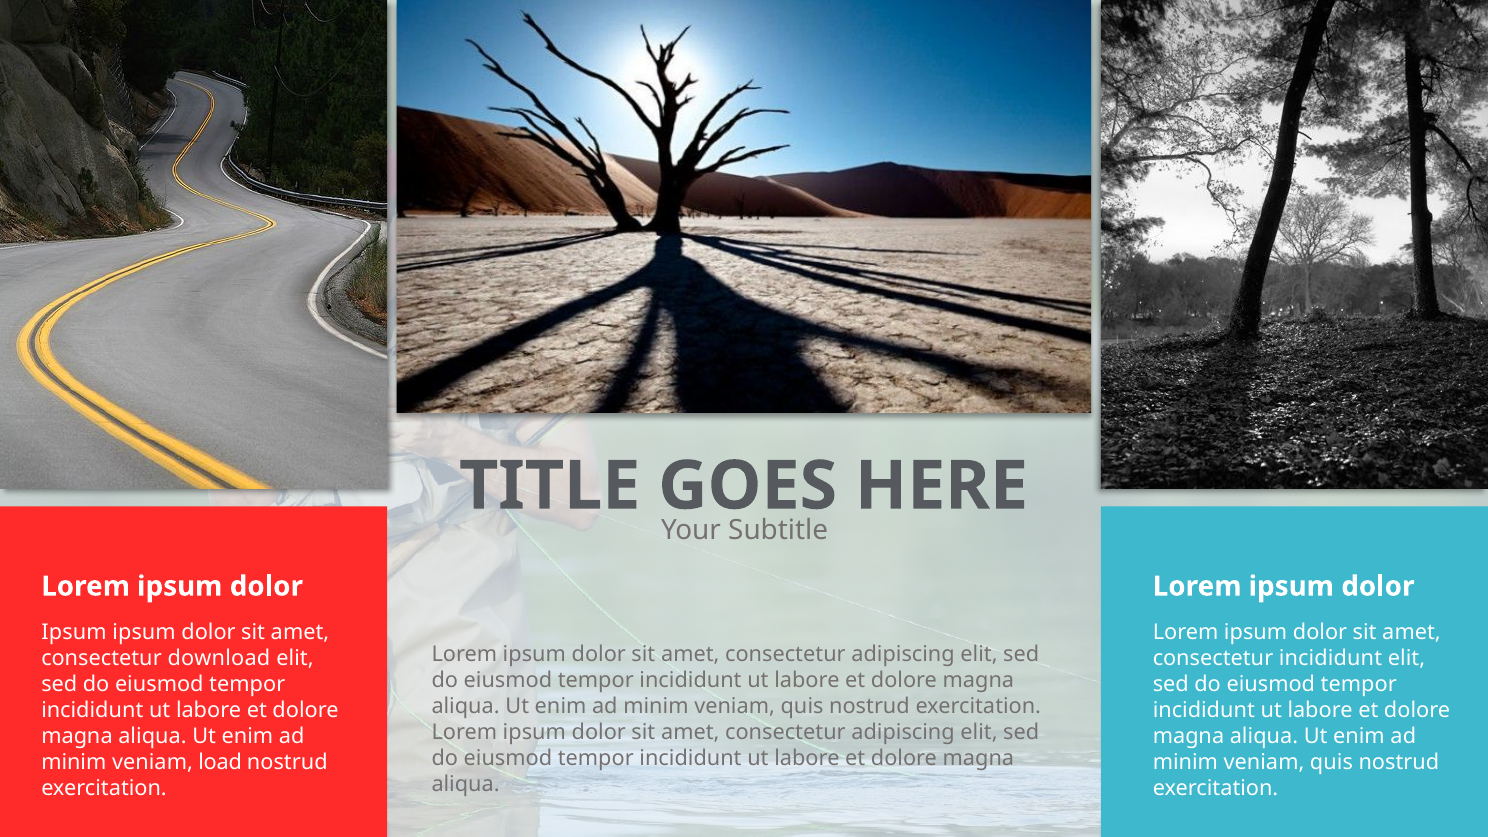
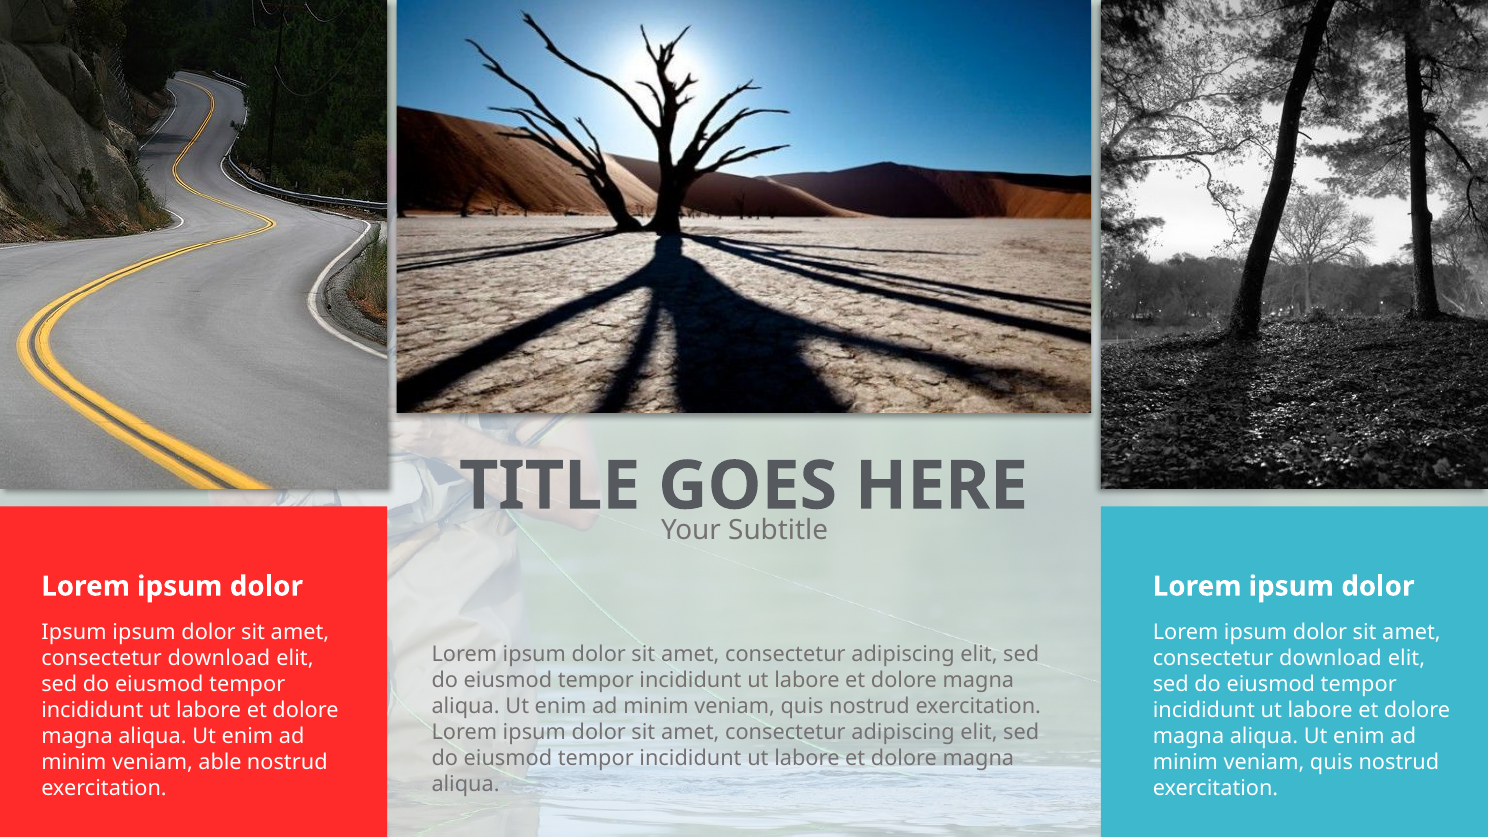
incididunt at (1330, 658): incididunt -> download
load: load -> able
